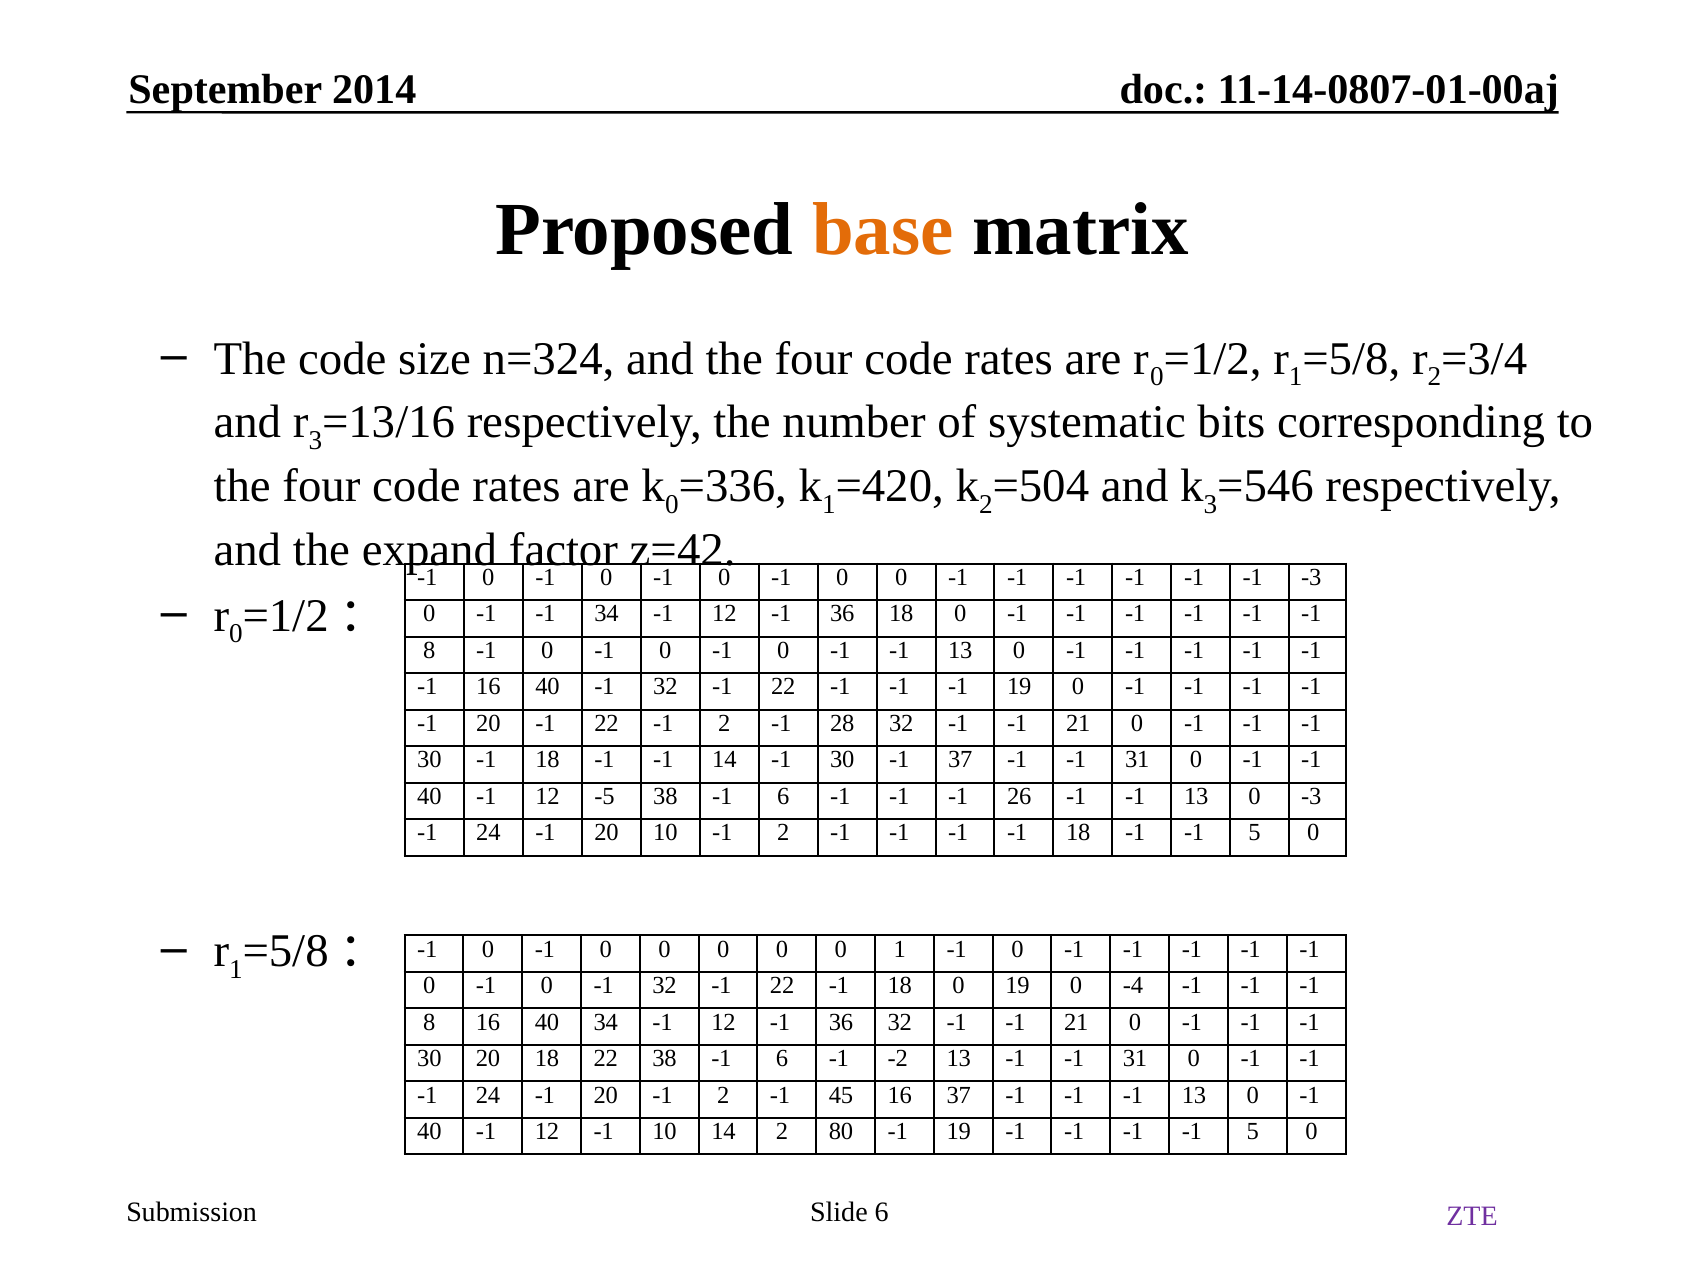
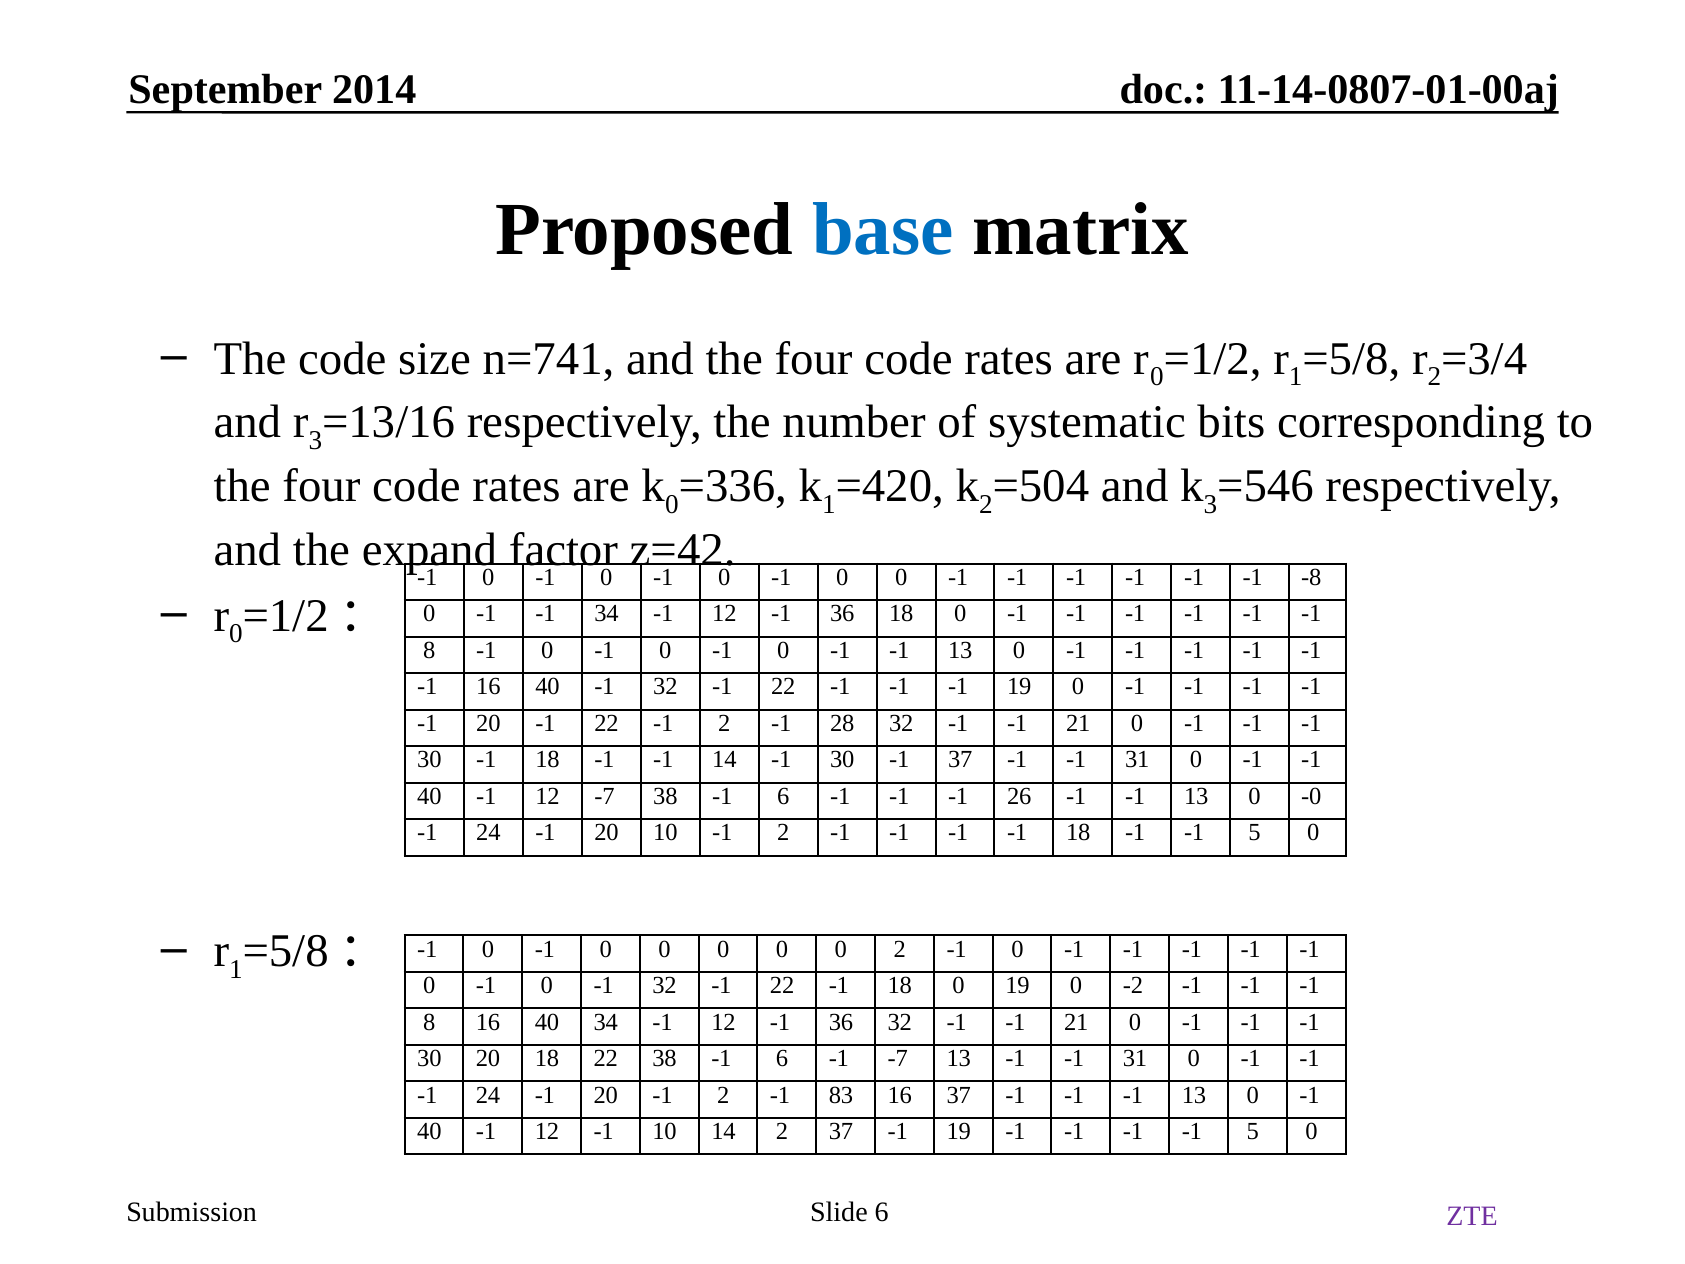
base colour: orange -> blue
n=324: n=324 -> n=741
-1 -3: -3 -> -8
12 -5: -5 -> -7
0 -3: -3 -> -0
0 1: 1 -> 2
-4: -4 -> -2
-1 -2: -2 -> -7
45: 45 -> 83
2 80: 80 -> 37
